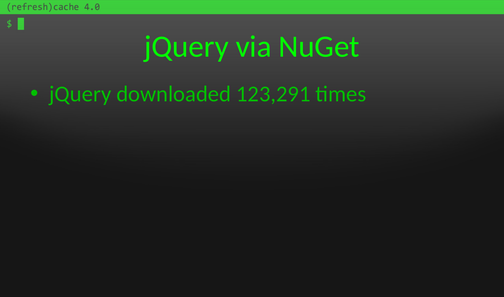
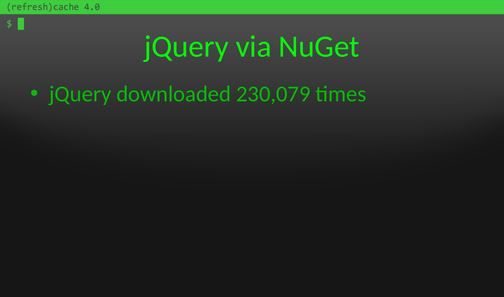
123,291: 123,291 -> 230,079
